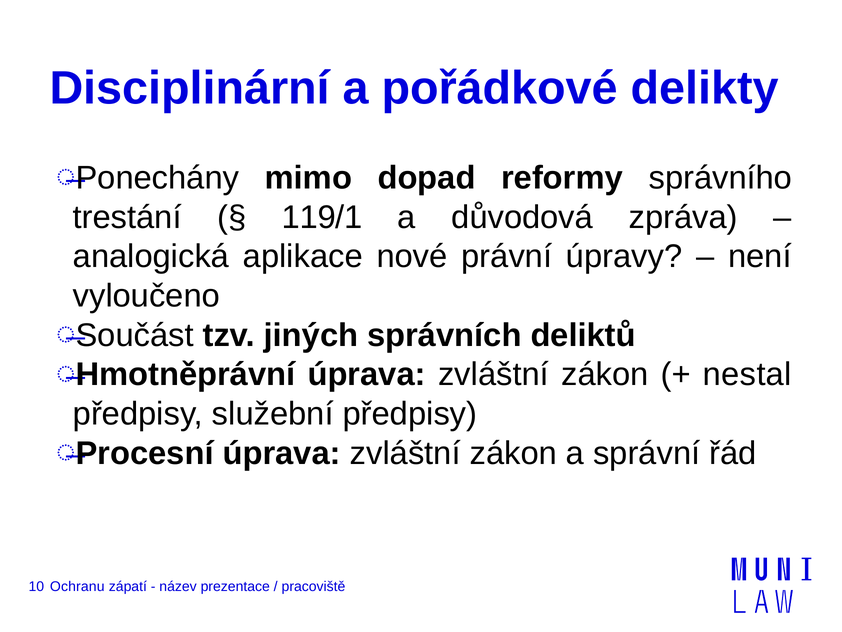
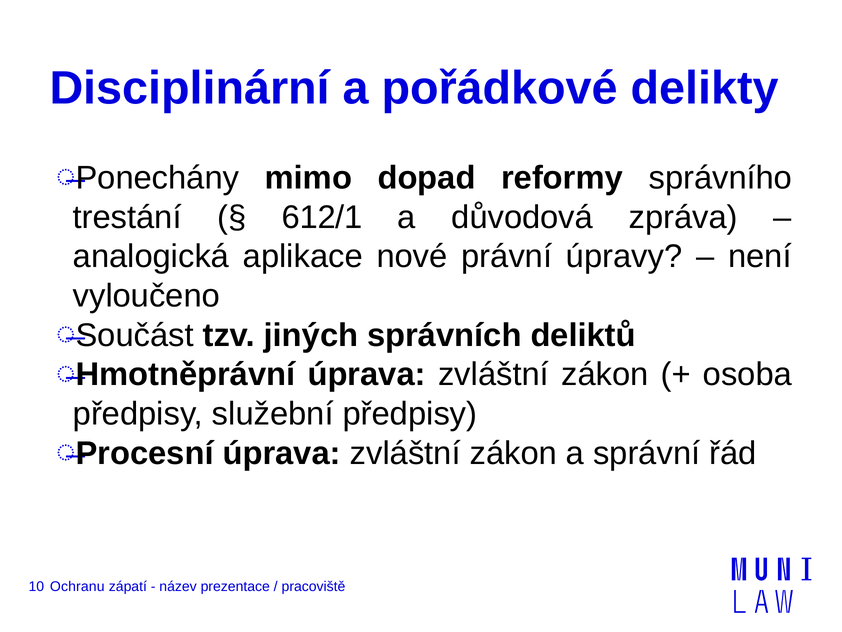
119/1: 119/1 -> 612/1
nestal: nestal -> osoba
